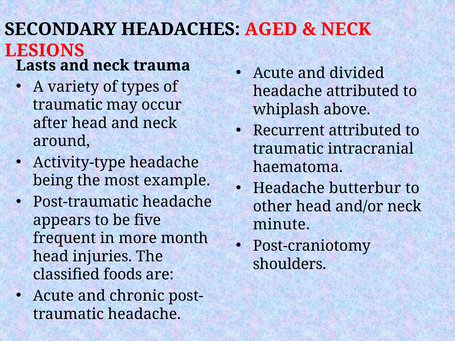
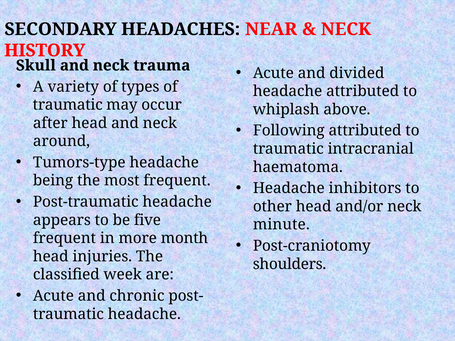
AGED: AGED -> NEAR
LESIONS: LESIONS -> HISTORY
Lasts: Lasts -> Skull
Recurrent: Recurrent -> Following
Activity-type: Activity-type -> Tumors-type
most example: example -> frequent
butterbur: butterbur -> inhibitors
foods: foods -> week
